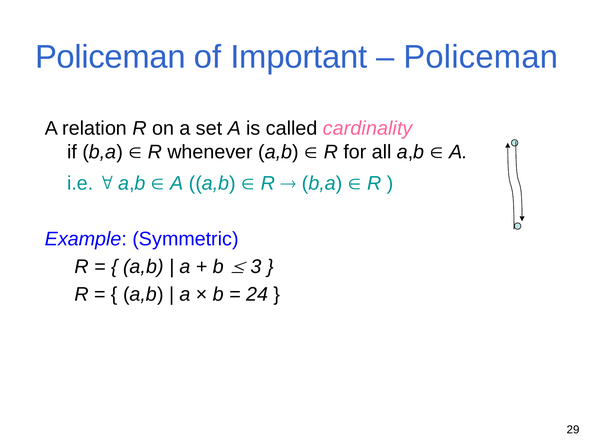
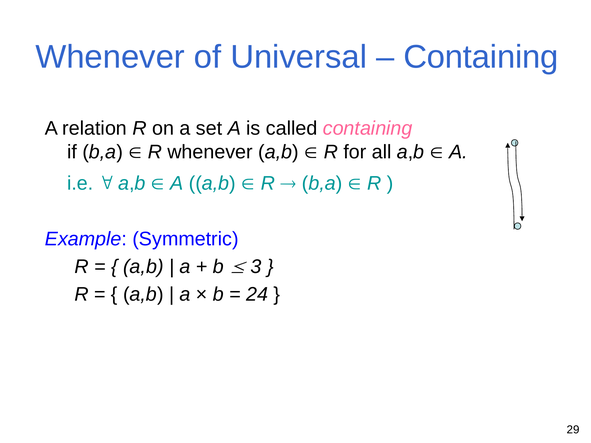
Policeman at (110, 57): Policeman -> Whenever
Important: Important -> Universal
Policeman at (481, 57): Policeman -> Containing
called cardinality: cardinality -> containing
